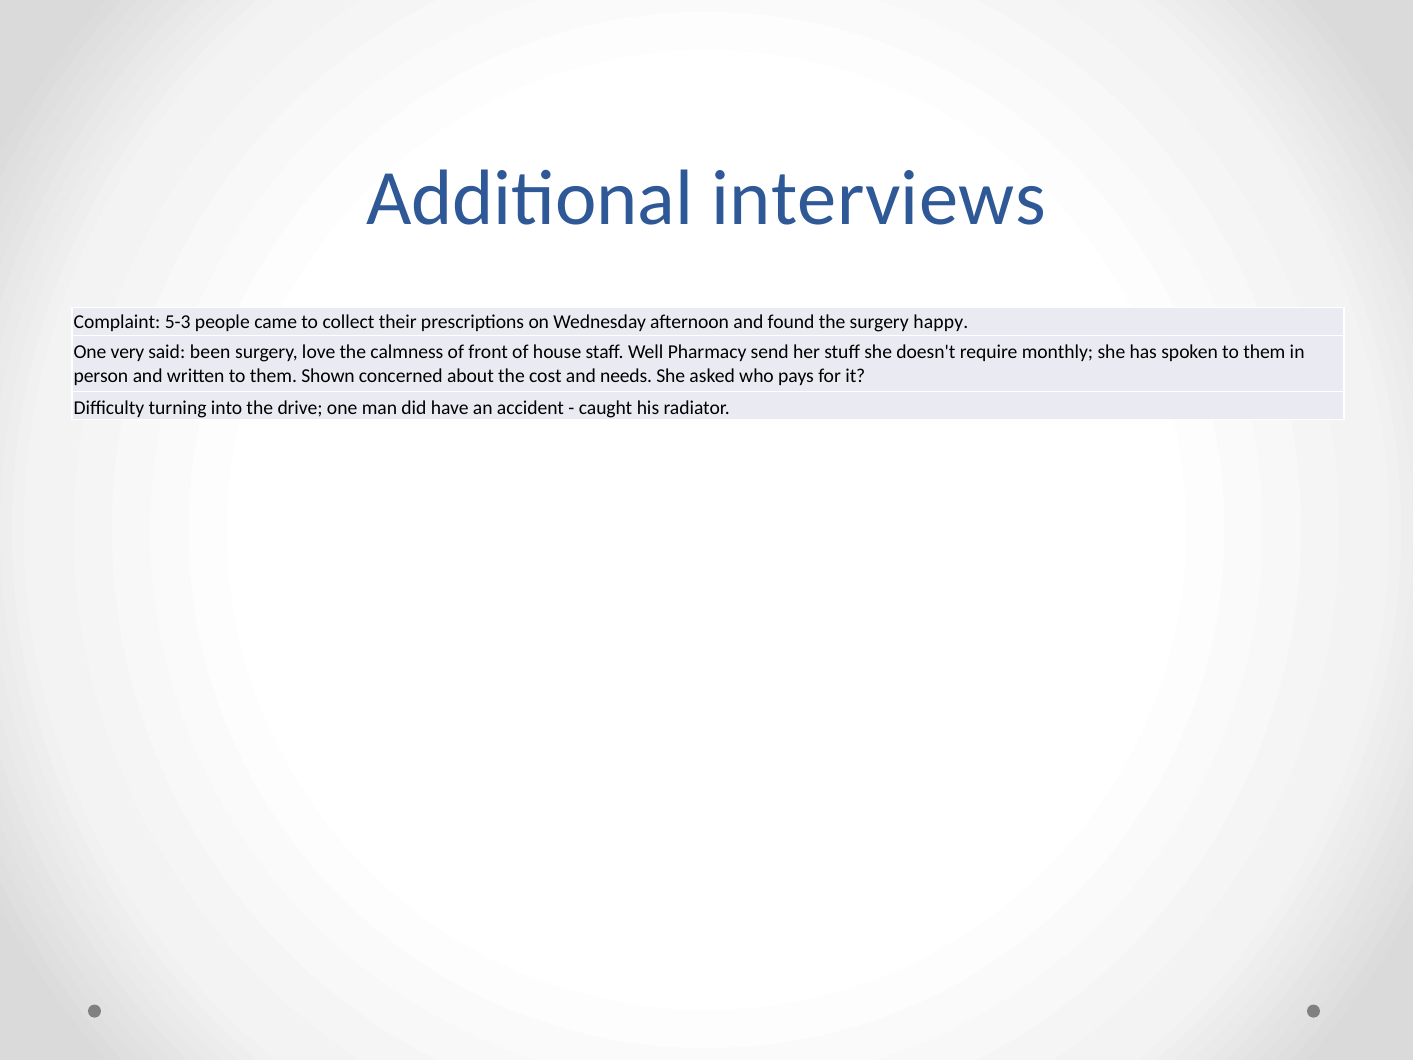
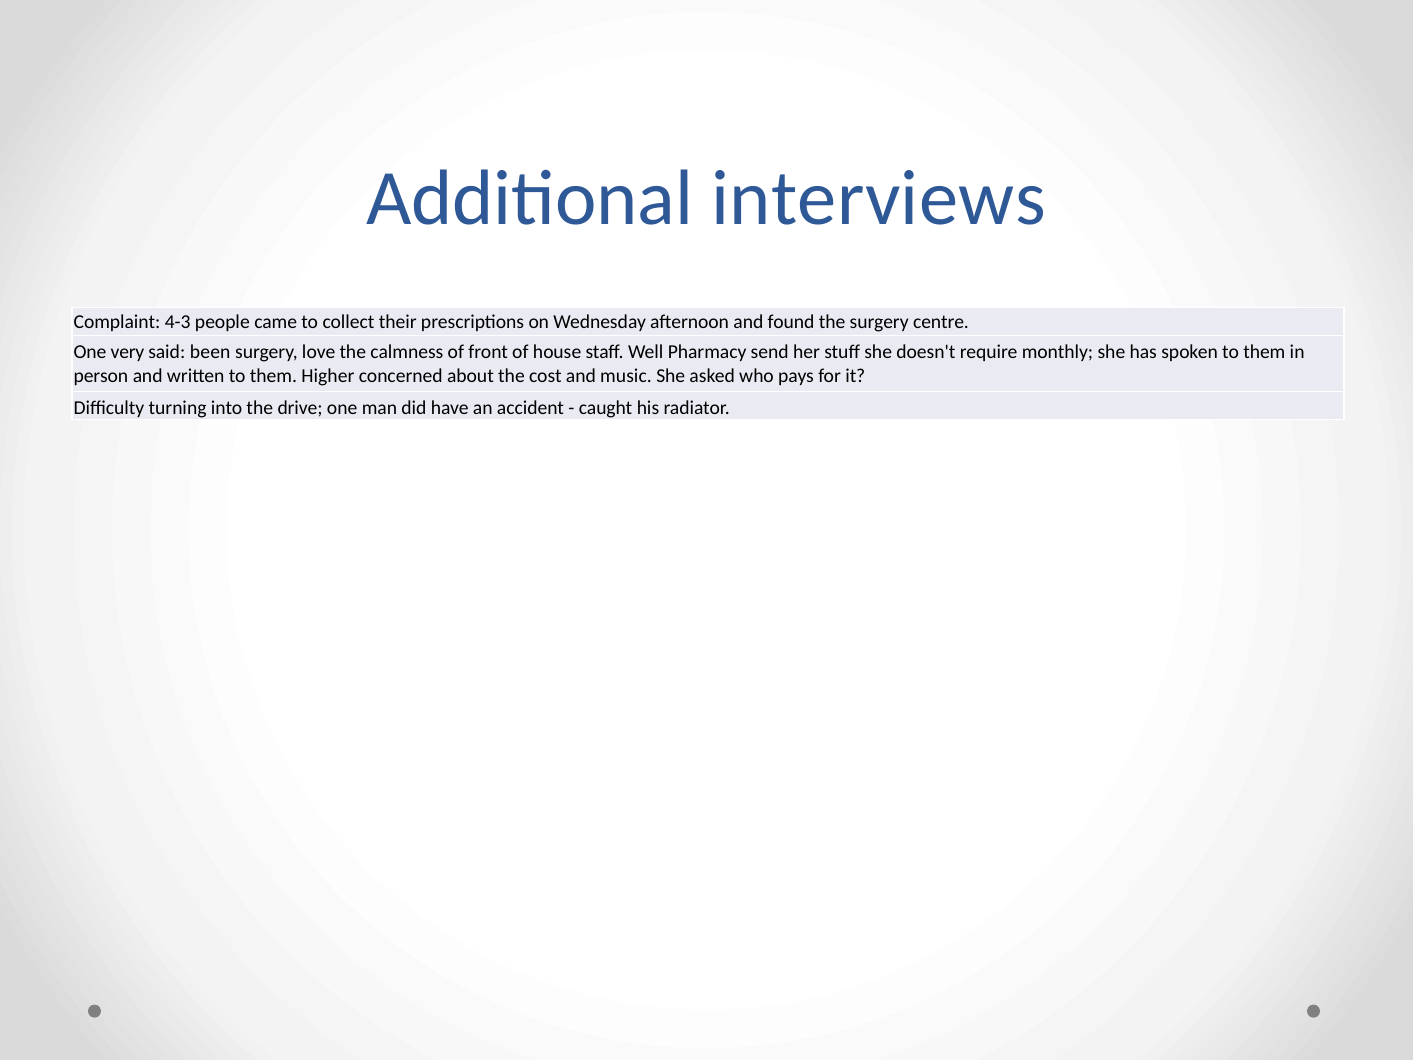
5-3: 5-3 -> 4-3
happy: happy -> centre
Shown: Shown -> Higher
needs: needs -> music
